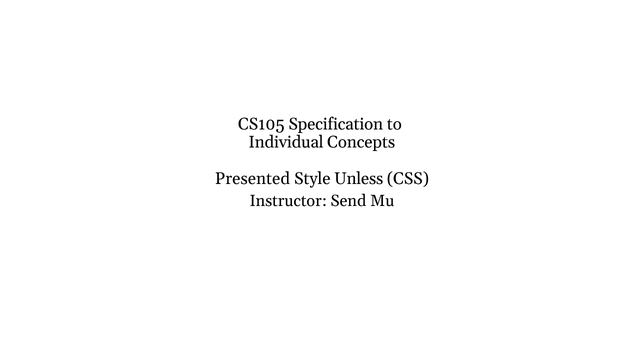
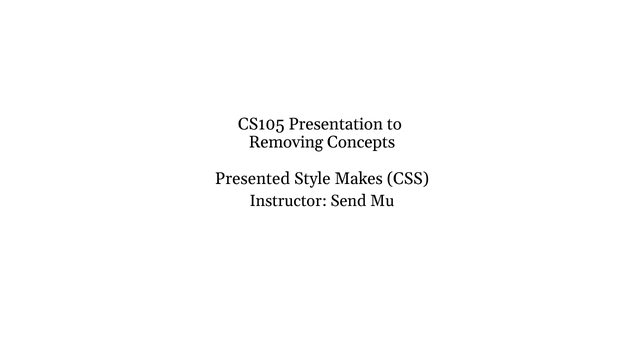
Specification: Specification -> Presentation
Individual: Individual -> Removing
Unless: Unless -> Makes
